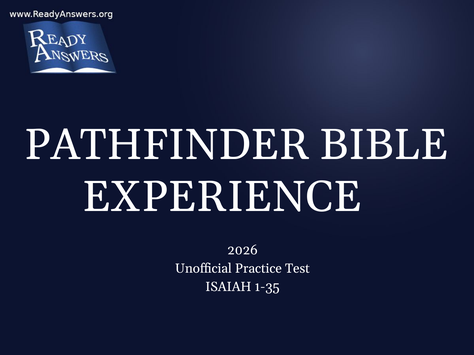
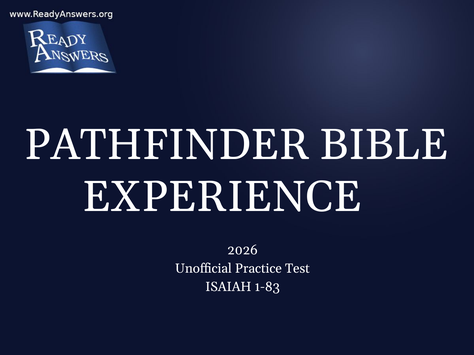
1-35: 1-35 -> 1-83
